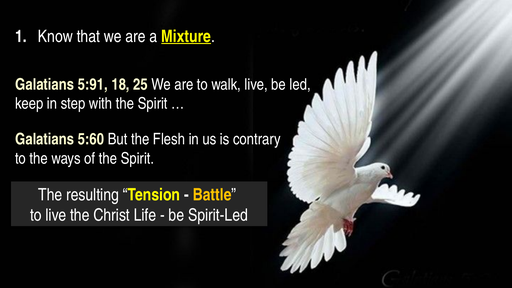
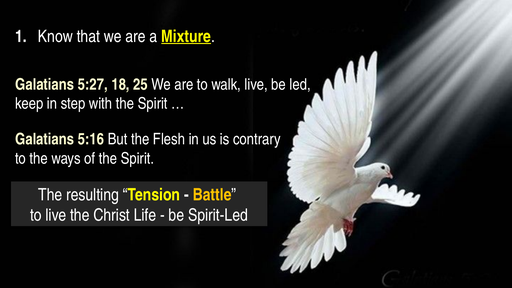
5:91: 5:91 -> 5:27
5:60: 5:60 -> 5:16
